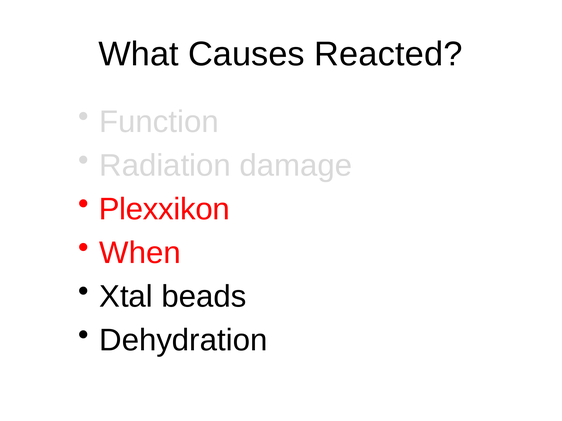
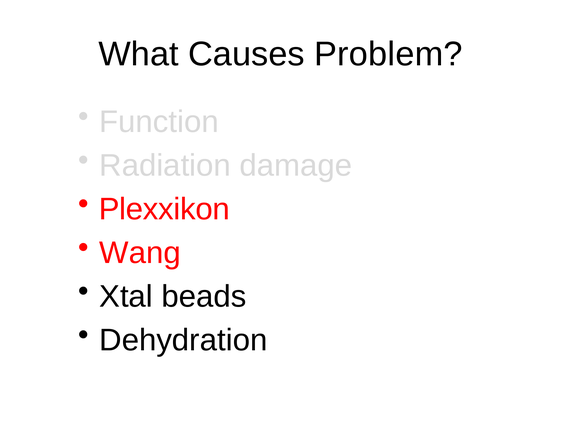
Reacted: Reacted -> Problem
When: When -> Wang
